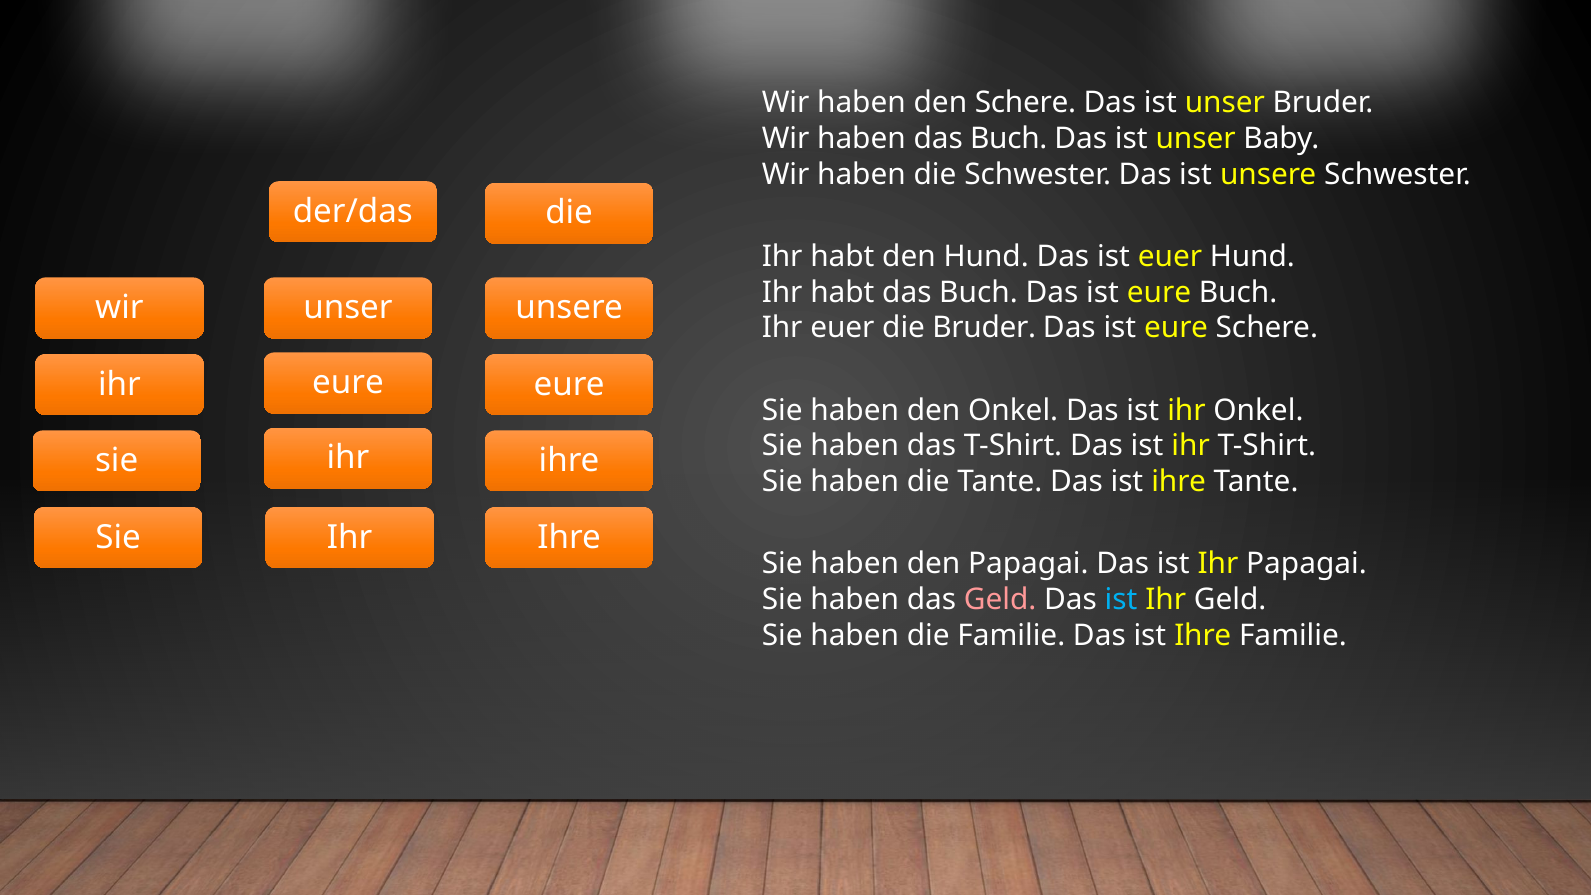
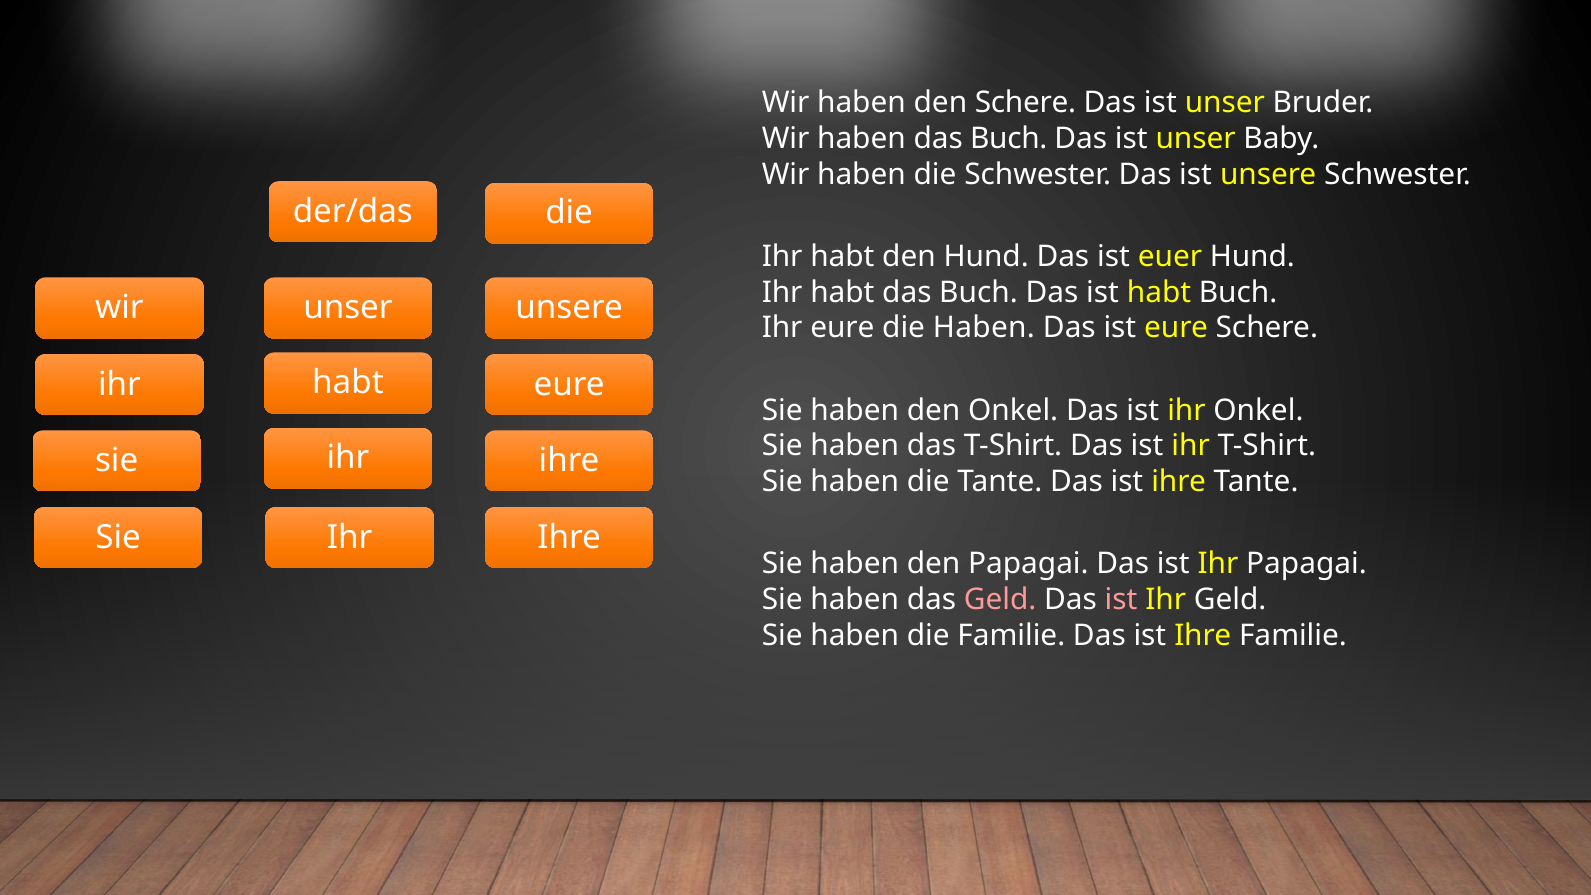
Buch Das ist eure: eure -> habt
euer at (842, 328): euer -> eure
die Bruder: Bruder -> Haben
eure at (348, 383): eure -> habt
ist at (1121, 600) colour: light blue -> pink
